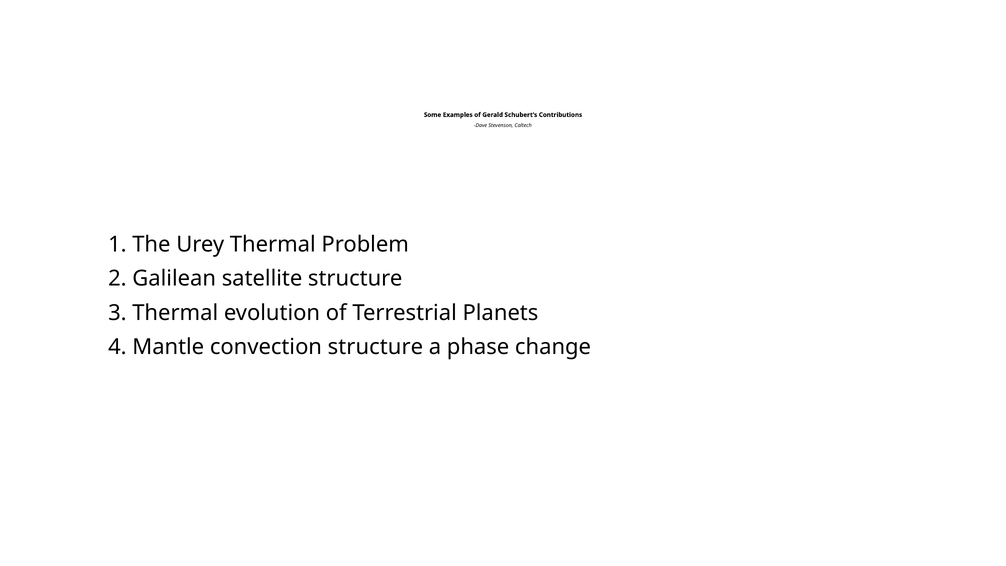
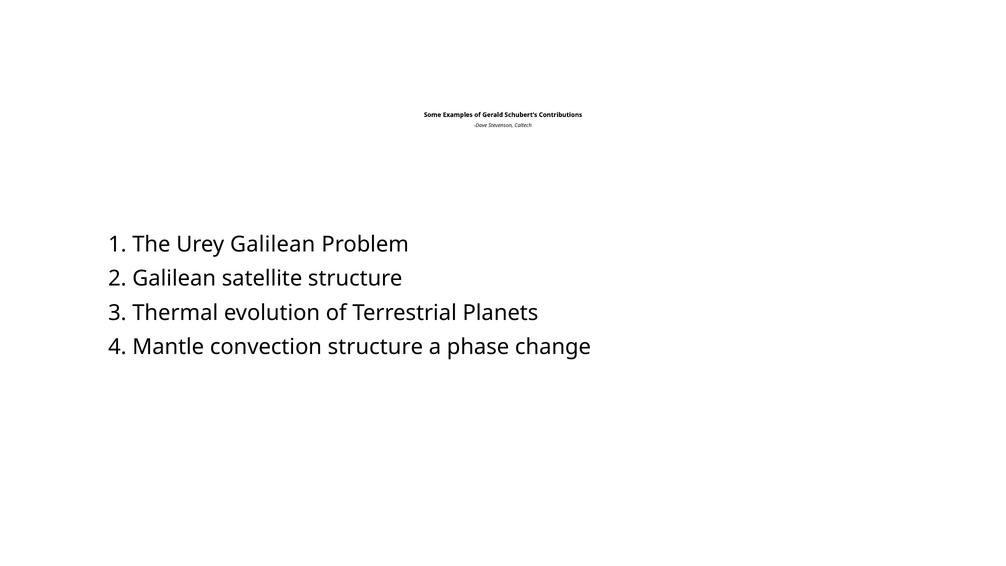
Urey Thermal: Thermal -> Galilean
